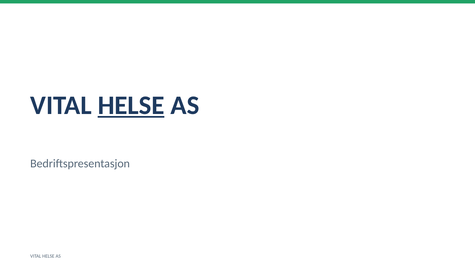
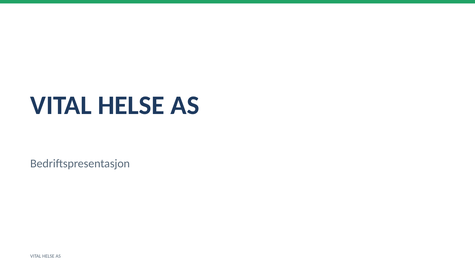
HELSE at (131, 105) underline: present -> none
